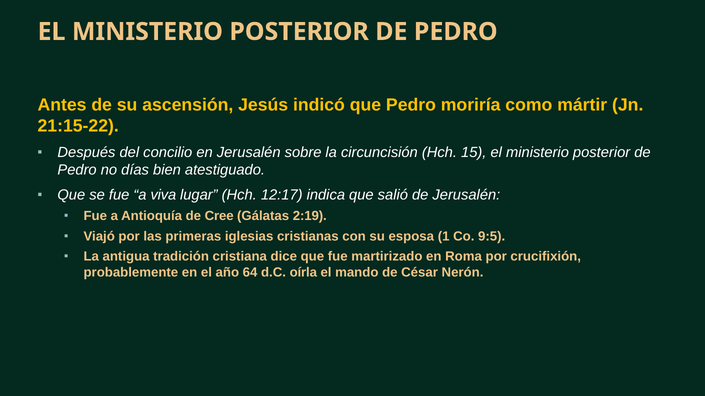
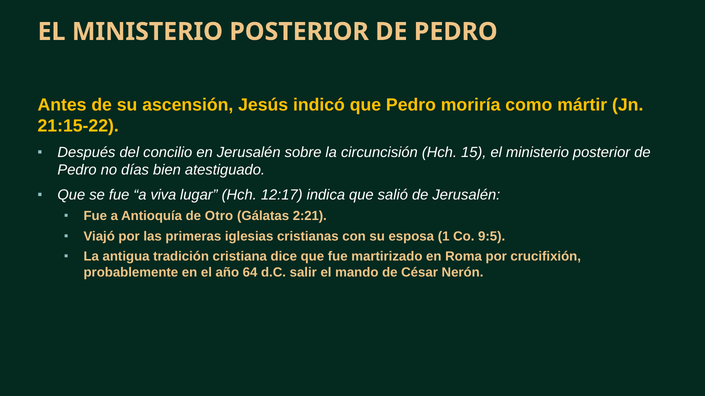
Cree: Cree -> Otro
2:19: 2:19 -> 2:21
oírla: oírla -> salir
